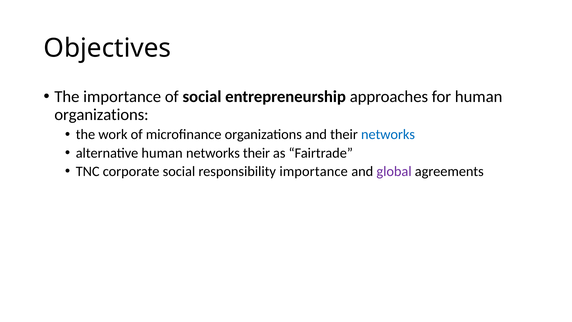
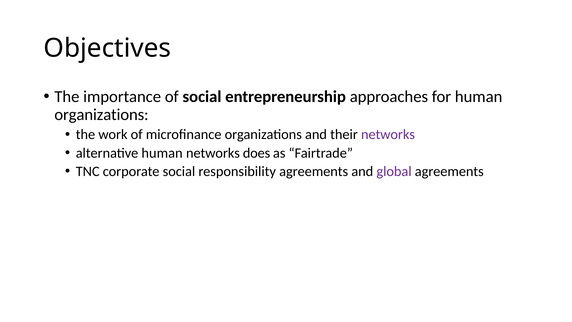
networks at (388, 134) colour: blue -> purple
networks their: their -> does
responsibility importance: importance -> agreements
